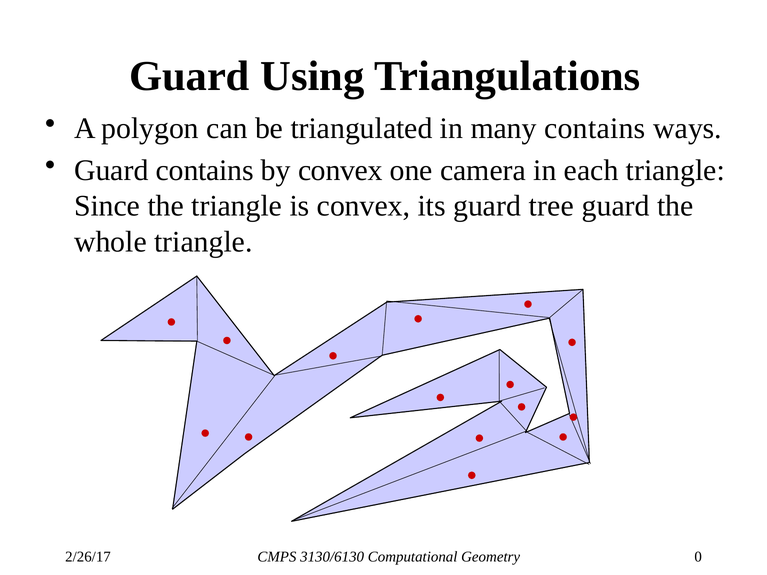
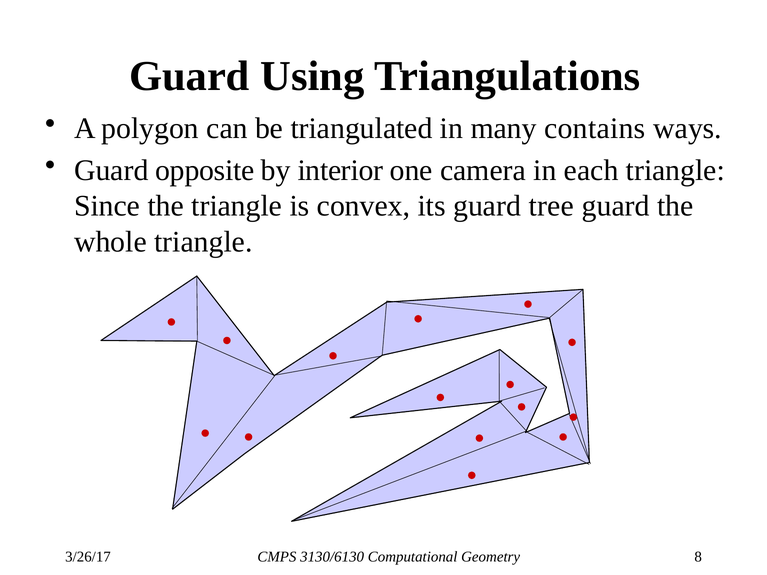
Guard contains: contains -> opposite
by convex: convex -> interior
2/26/17: 2/26/17 -> 3/26/17
0: 0 -> 8
